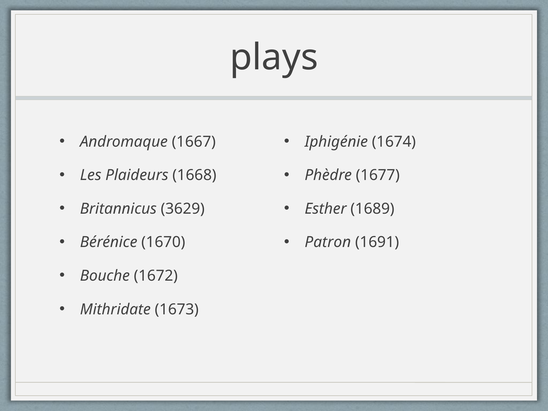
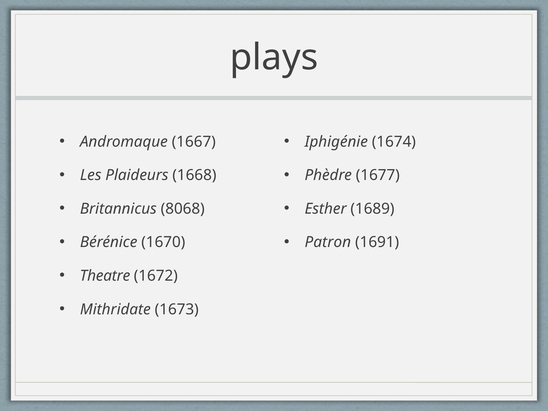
3629: 3629 -> 8068
Bouche: Bouche -> Theatre
